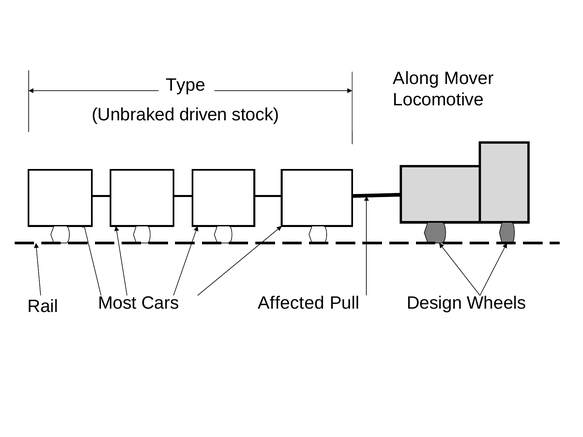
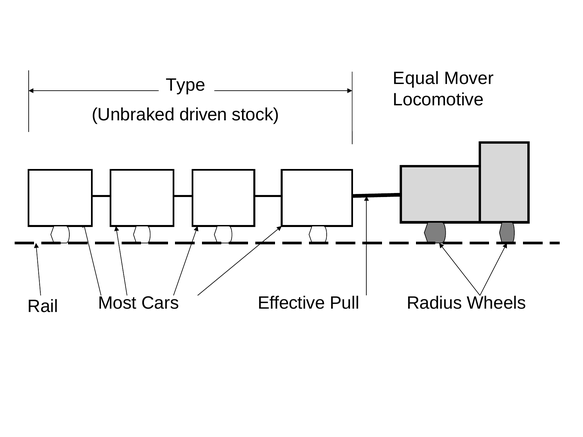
Along: Along -> Equal
Affected: Affected -> Effective
Design: Design -> Radius
